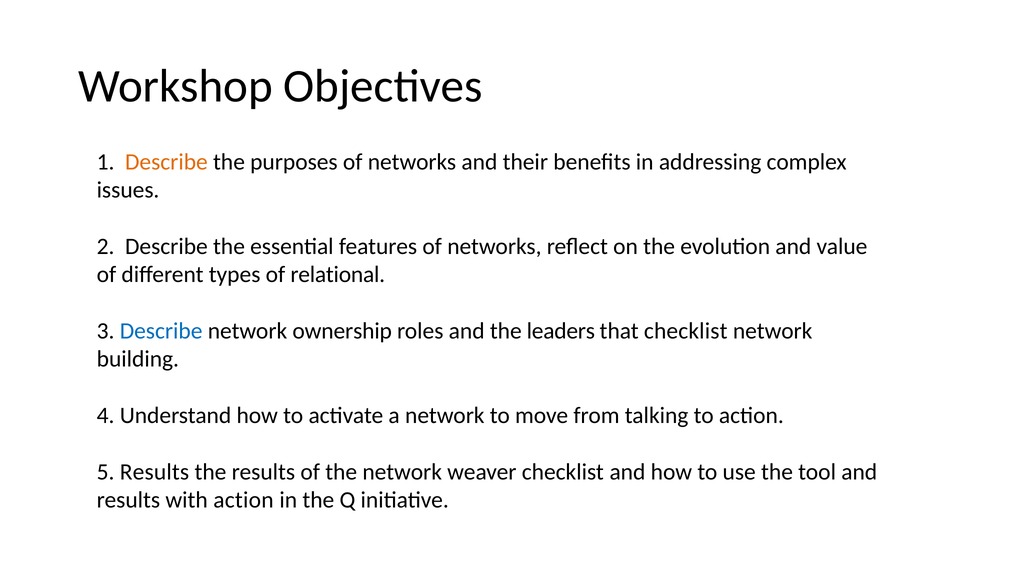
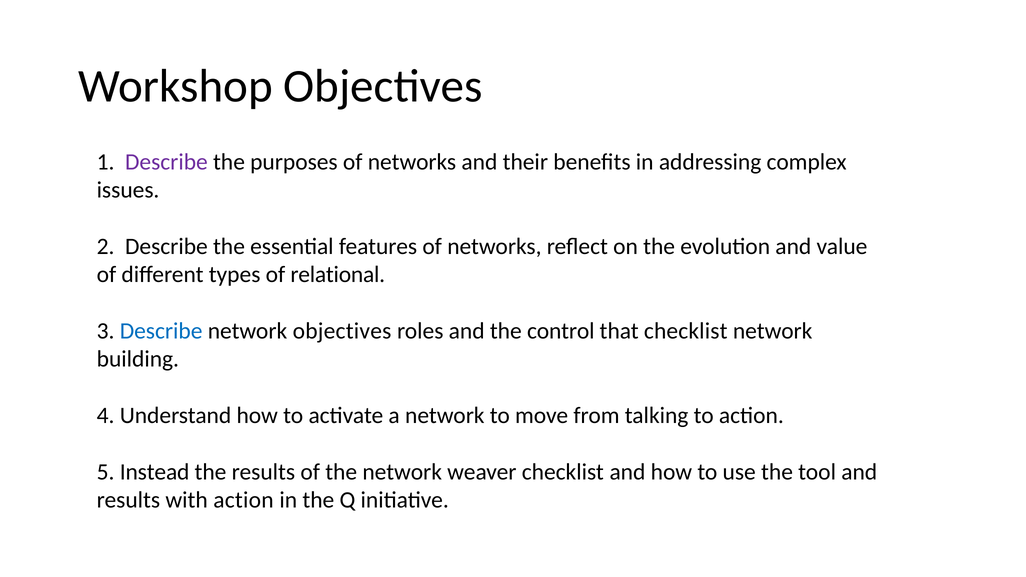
Describe at (166, 162) colour: orange -> purple
network ownership: ownership -> objectives
leaders: leaders -> control
5 Results: Results -> Instead
